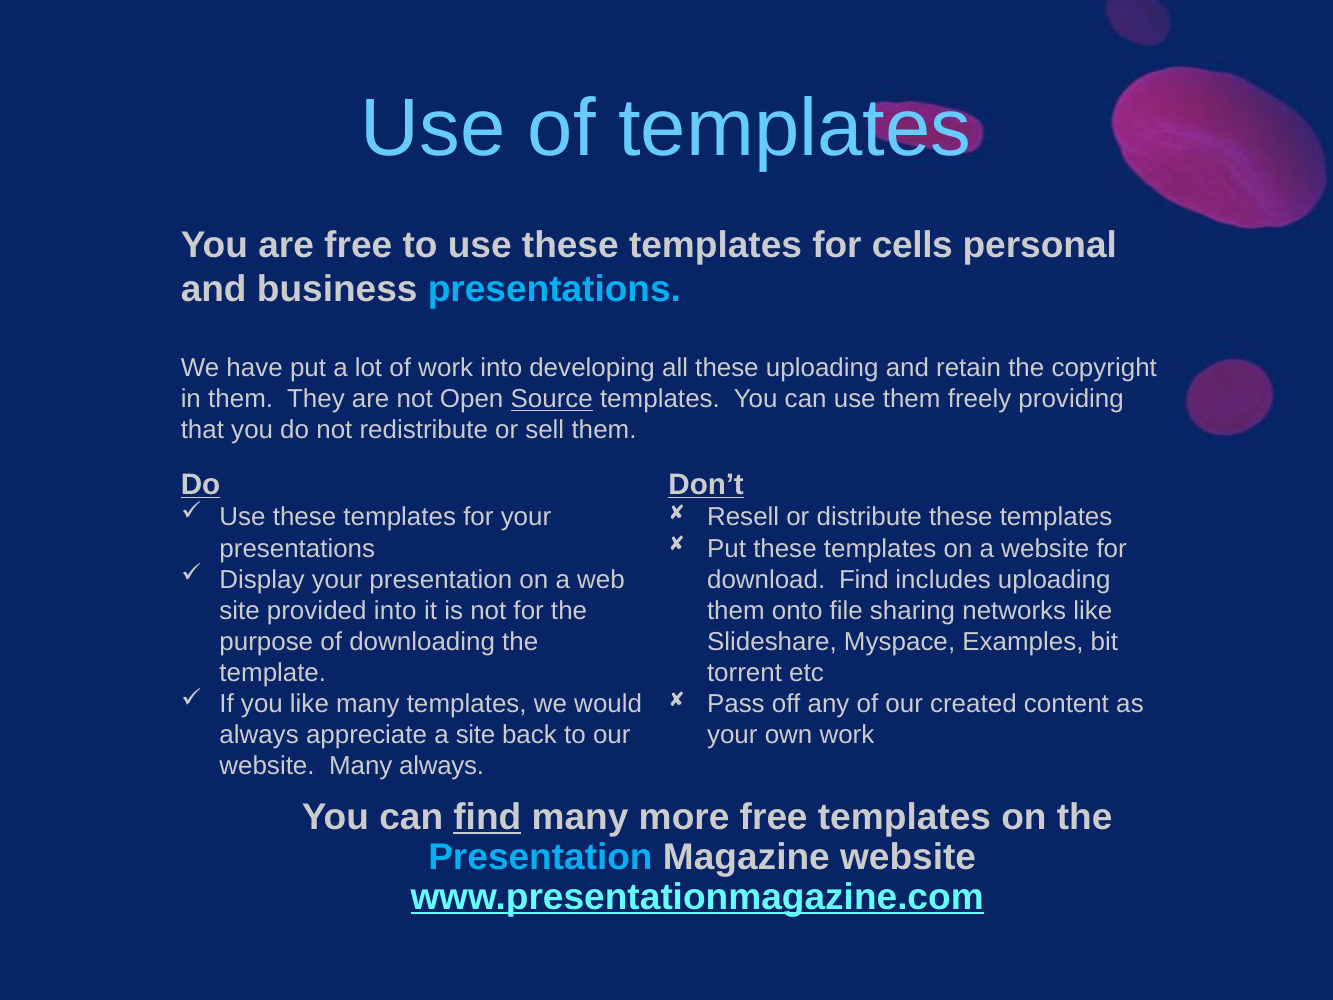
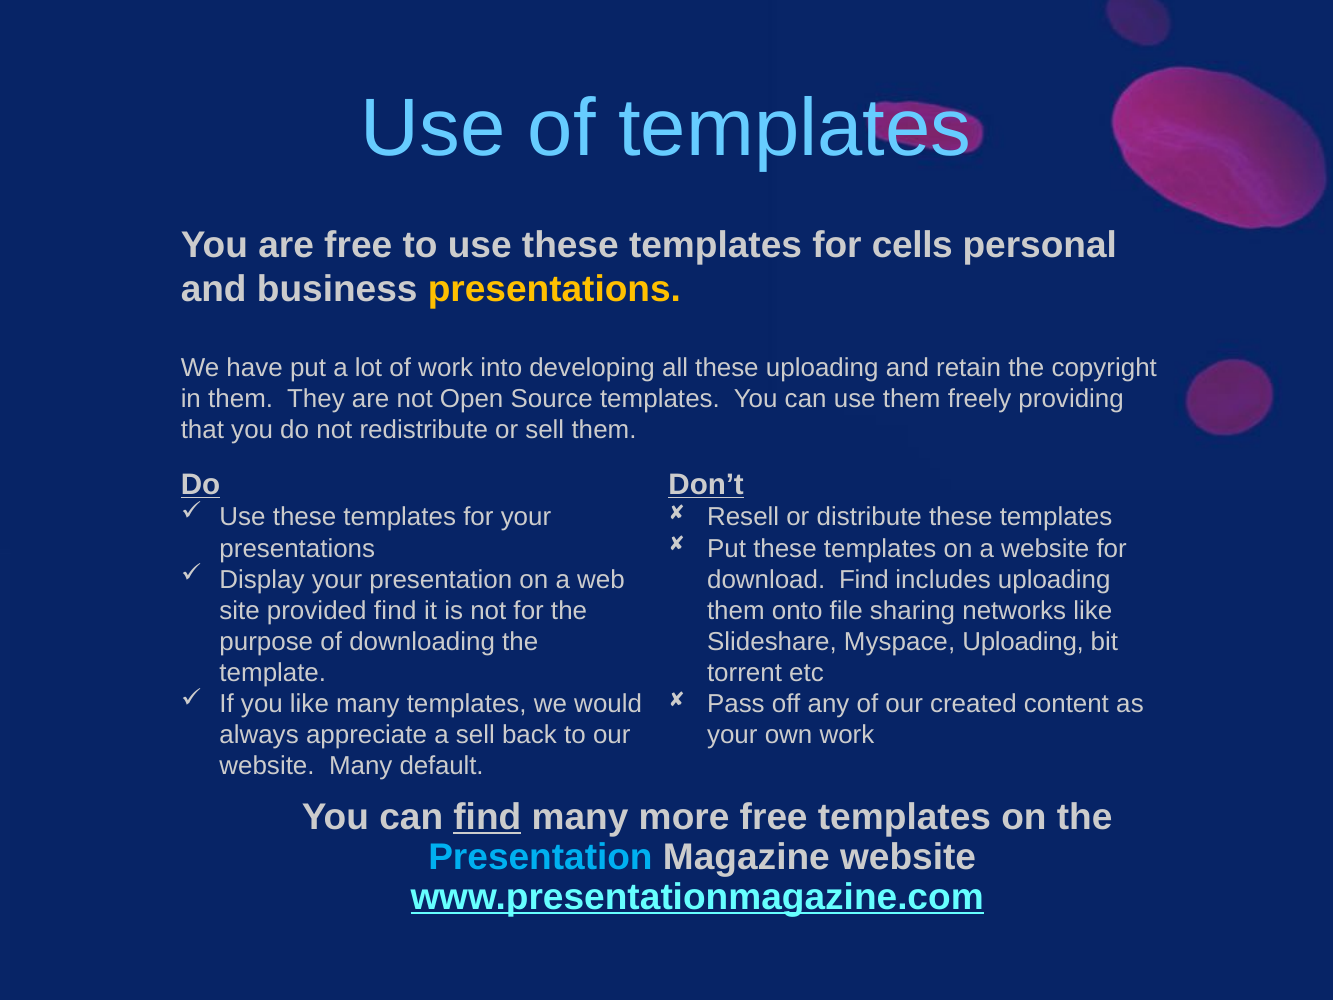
presentations at (554, 289) colour: light blue -> yellow
Source underline: present -> none
provided into: into -> find
Myspace Examples: Examples -> Uploading
a site: site -> sell
Many always: always -> default
